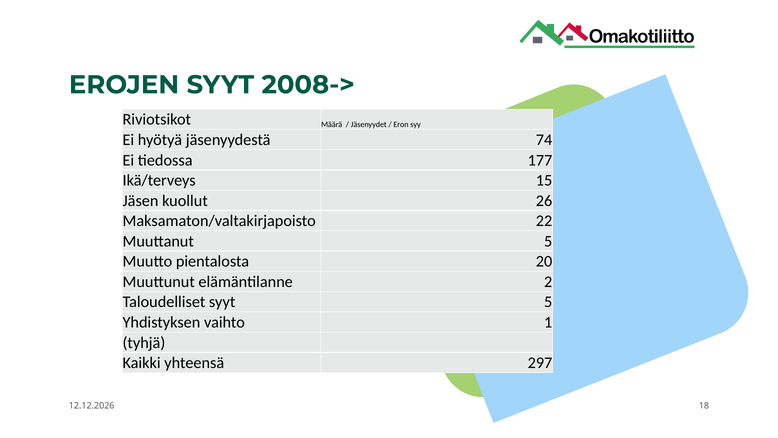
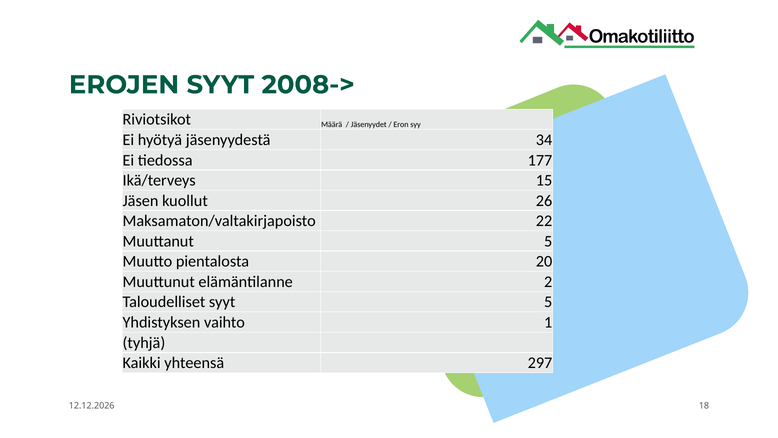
74: 74 -> 34
